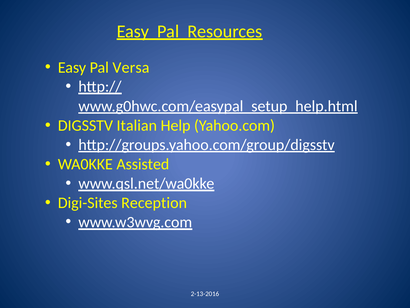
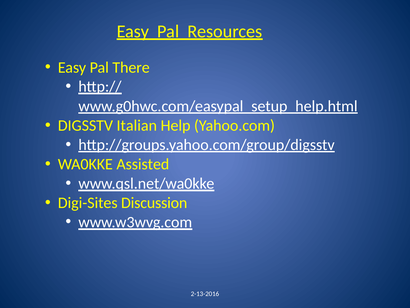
Versa: Versa -> There
Reception: Reception -> Discussion
